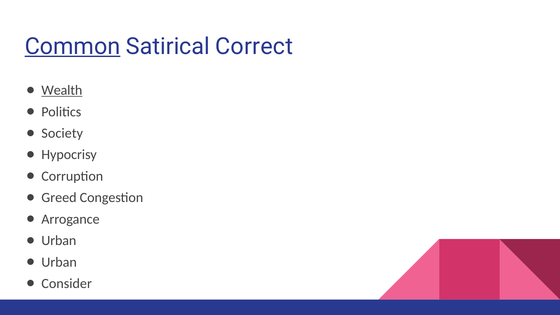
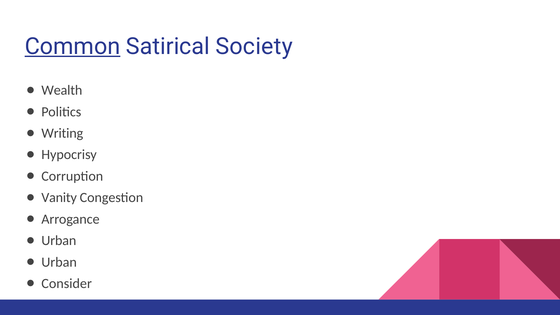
Correct: Correct -> Society
Wealth underline: present -> none
Society: Society -> Writing
Greed: Greed -> Vanity
